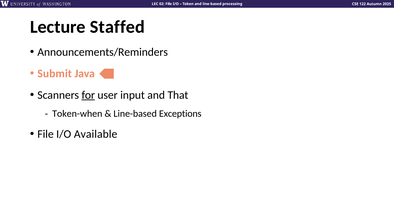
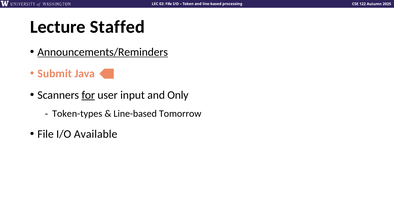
Announcements/Reminders underline: none -> present
That: That -> Only
Token-when: Token-when -> Token-types
Exceptions: Exceptions -> Tomorrow
